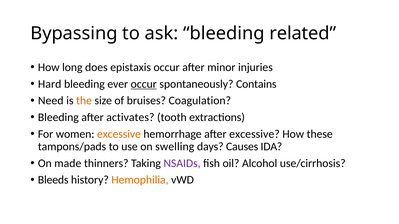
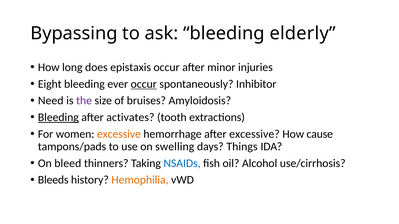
related: related -> elderly
Hard: Hard -> Eight
Contains: Contains -> Inhibitor
the colour: orange -> purple
Coagulation: Coagulation -> Amyloidosis
Bleeding at (58, 118) underline: none -> present
these: these -> cause
Causes: Causes -> Things
made: made -> bleed
NSAIDs colour: purple -> blue
